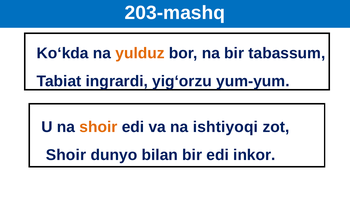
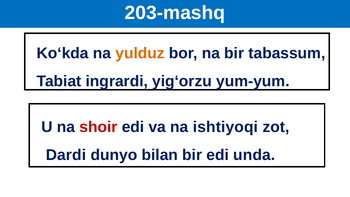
shoir at (98, 127) colour: orange -> red
Shoir at (66, 155): Shoir -> Dardi
inkor: inkor -> unda
